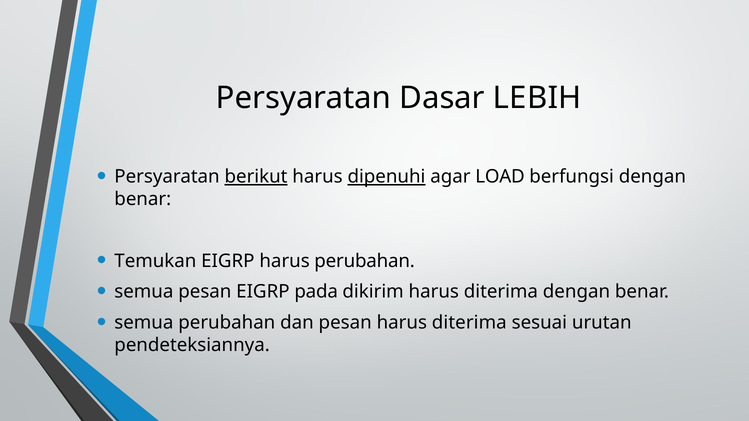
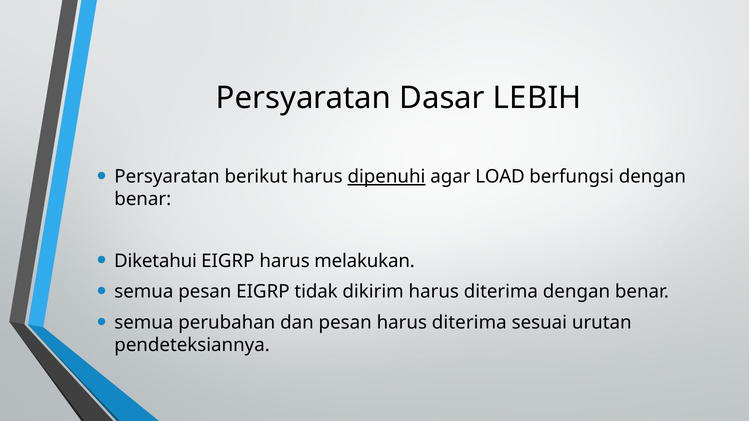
berikut underline: present -> none
Temukan: Temukan -> Diketahui
harus perubahan: perubahan -> melakukan
pada: pada -> tidak
